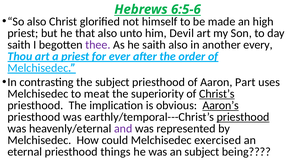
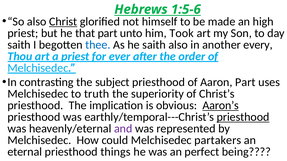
6:5-6: 6:5-6 -> 1:5-6
Christ underline: none -> present
that also: also -> part
Devil: Devil -> Took
thee colour: purple -> blue
meat: meat -> truth
Christ’s underline: present -> none
exercised: exercised -> partakers
an subject: subject -> perfect
